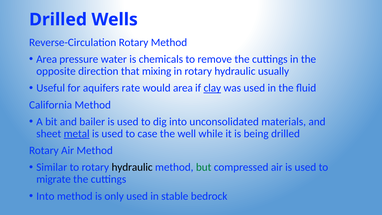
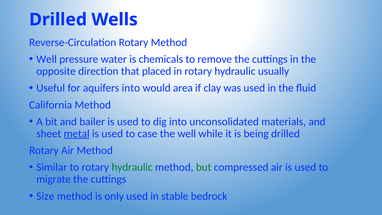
Area at (47, 59): Area -> Well
mixing: mixing -> placed
aquifers rate: rate -> into
clay underline: present -> none
hydraulic at (132, 167) colour: black -> green
Into at (45, 196): Into -> Size
